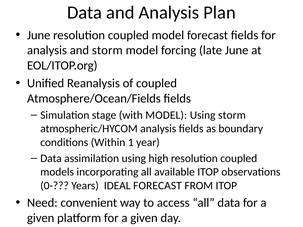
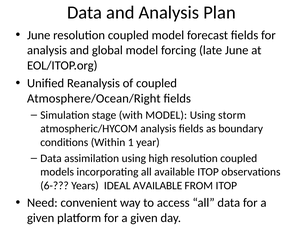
and storm: storm -> global
Atmosphere/Ocean/Fields: Atmosphere/Ocean/Fields -> Atmosphere/Ocean/Right
0-: 0- -> 6-
IDEAL FORECAST: FORECAST -> AVAILABLE
